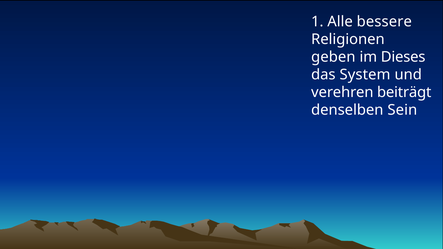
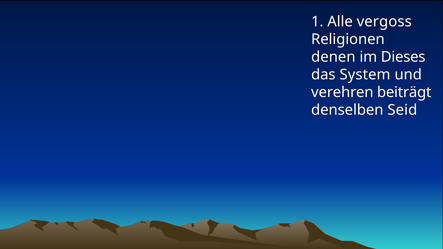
bessere: bessere -> vergoss
geben: geben -> denen
Sein: Sein -> Seid
